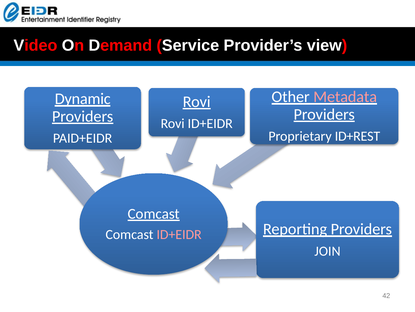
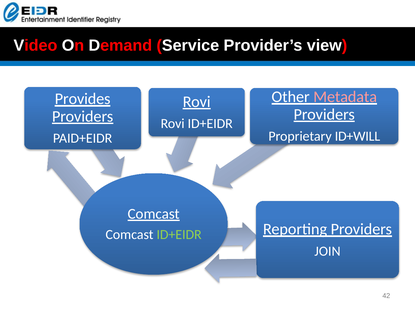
Dynamic: Dynamic -> Provides
ID+REST: ID+REST -> ID+WILL
ID+EIDR at (179, 234) colour: pink -> light green
